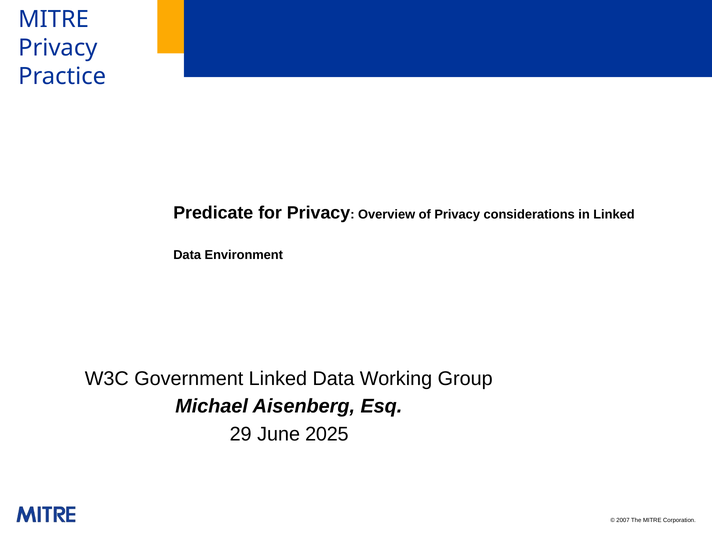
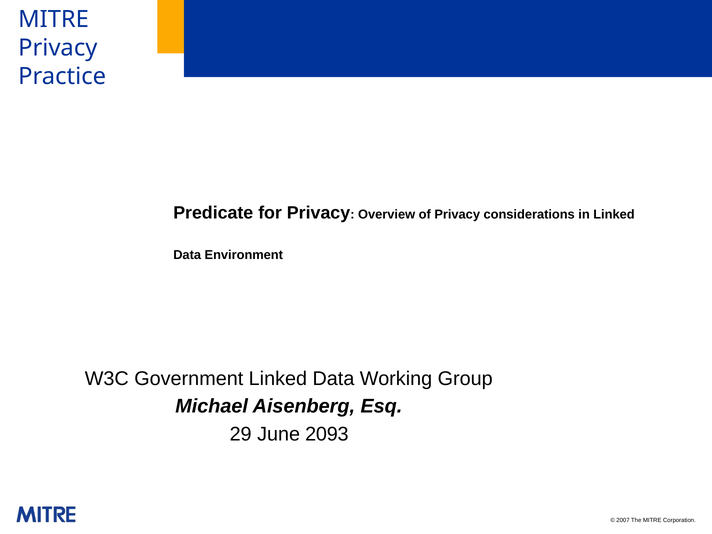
2025: 2025 -> 2093
